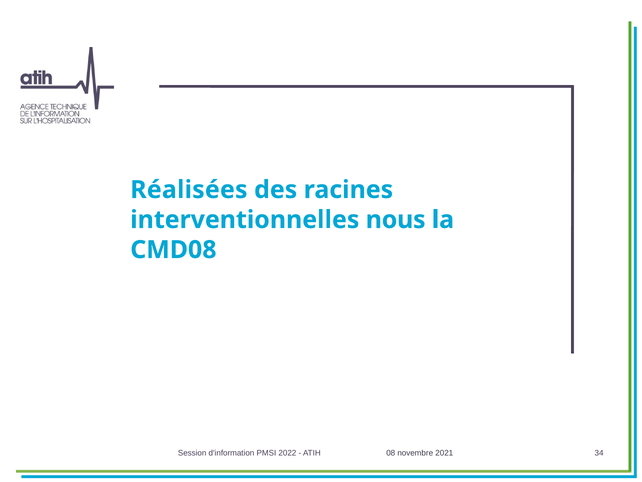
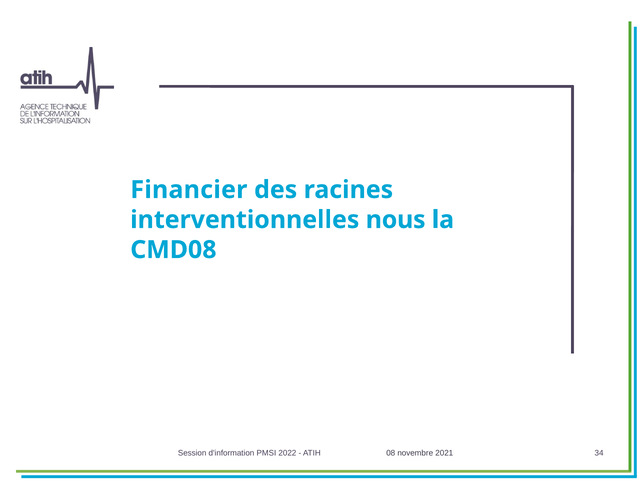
Réalisées: Réalisées -> Financier
